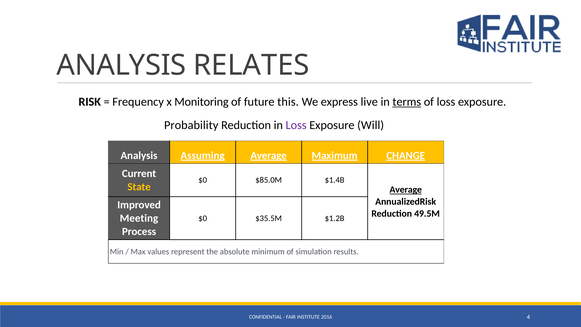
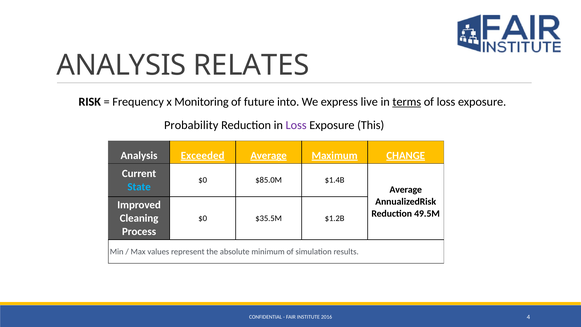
this: this -> into
Will: Will -> This
Assuming: Assuming -> Exceeded
State colour: yellow -> light blue
Average at (406, 190) underline: present -> none
Meeting: Meeting -> Cleaning
